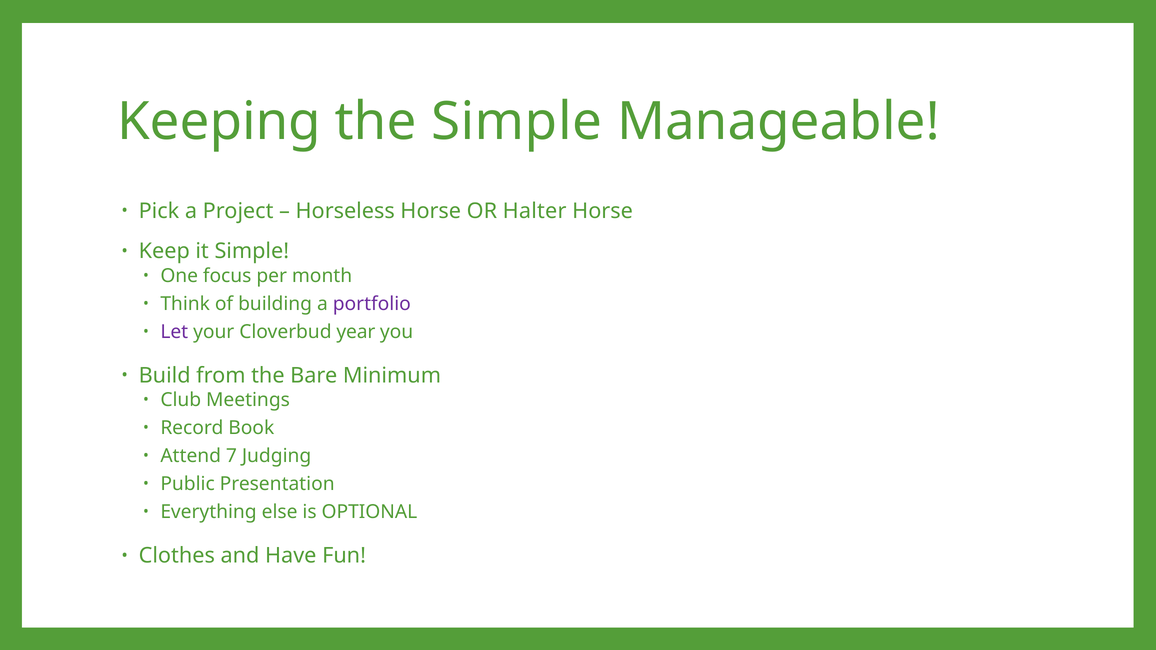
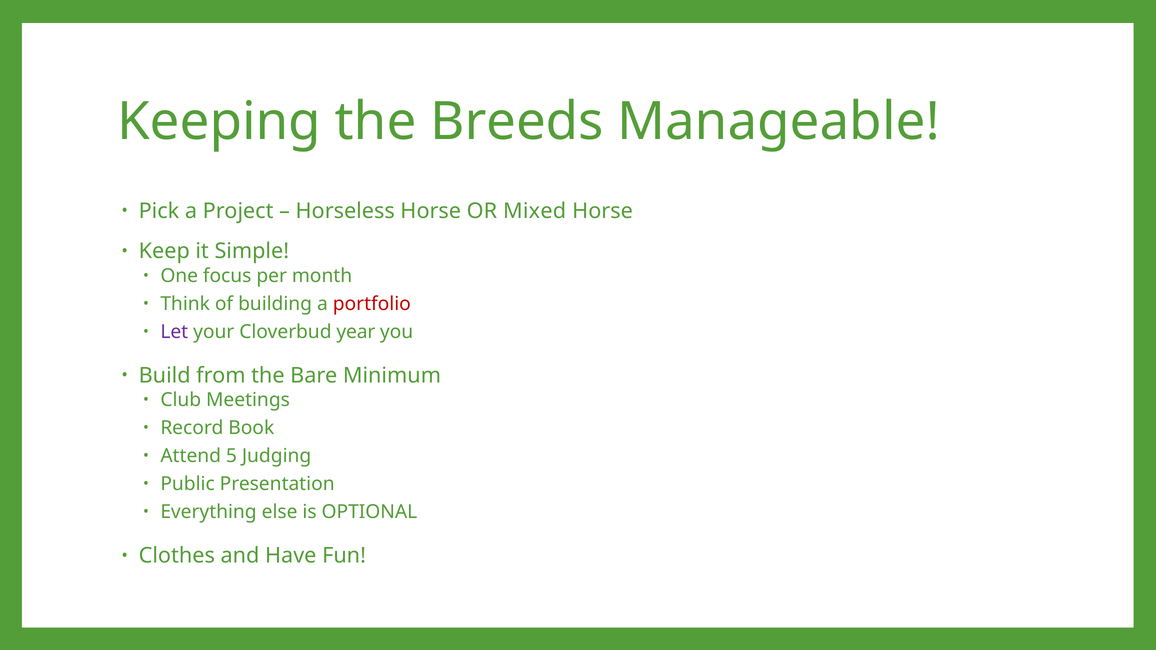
the Simple: Simple -> Breeds
Halter: Halter -> Mixed
portfolio colour: purple -> red
7: 7 -> 5
